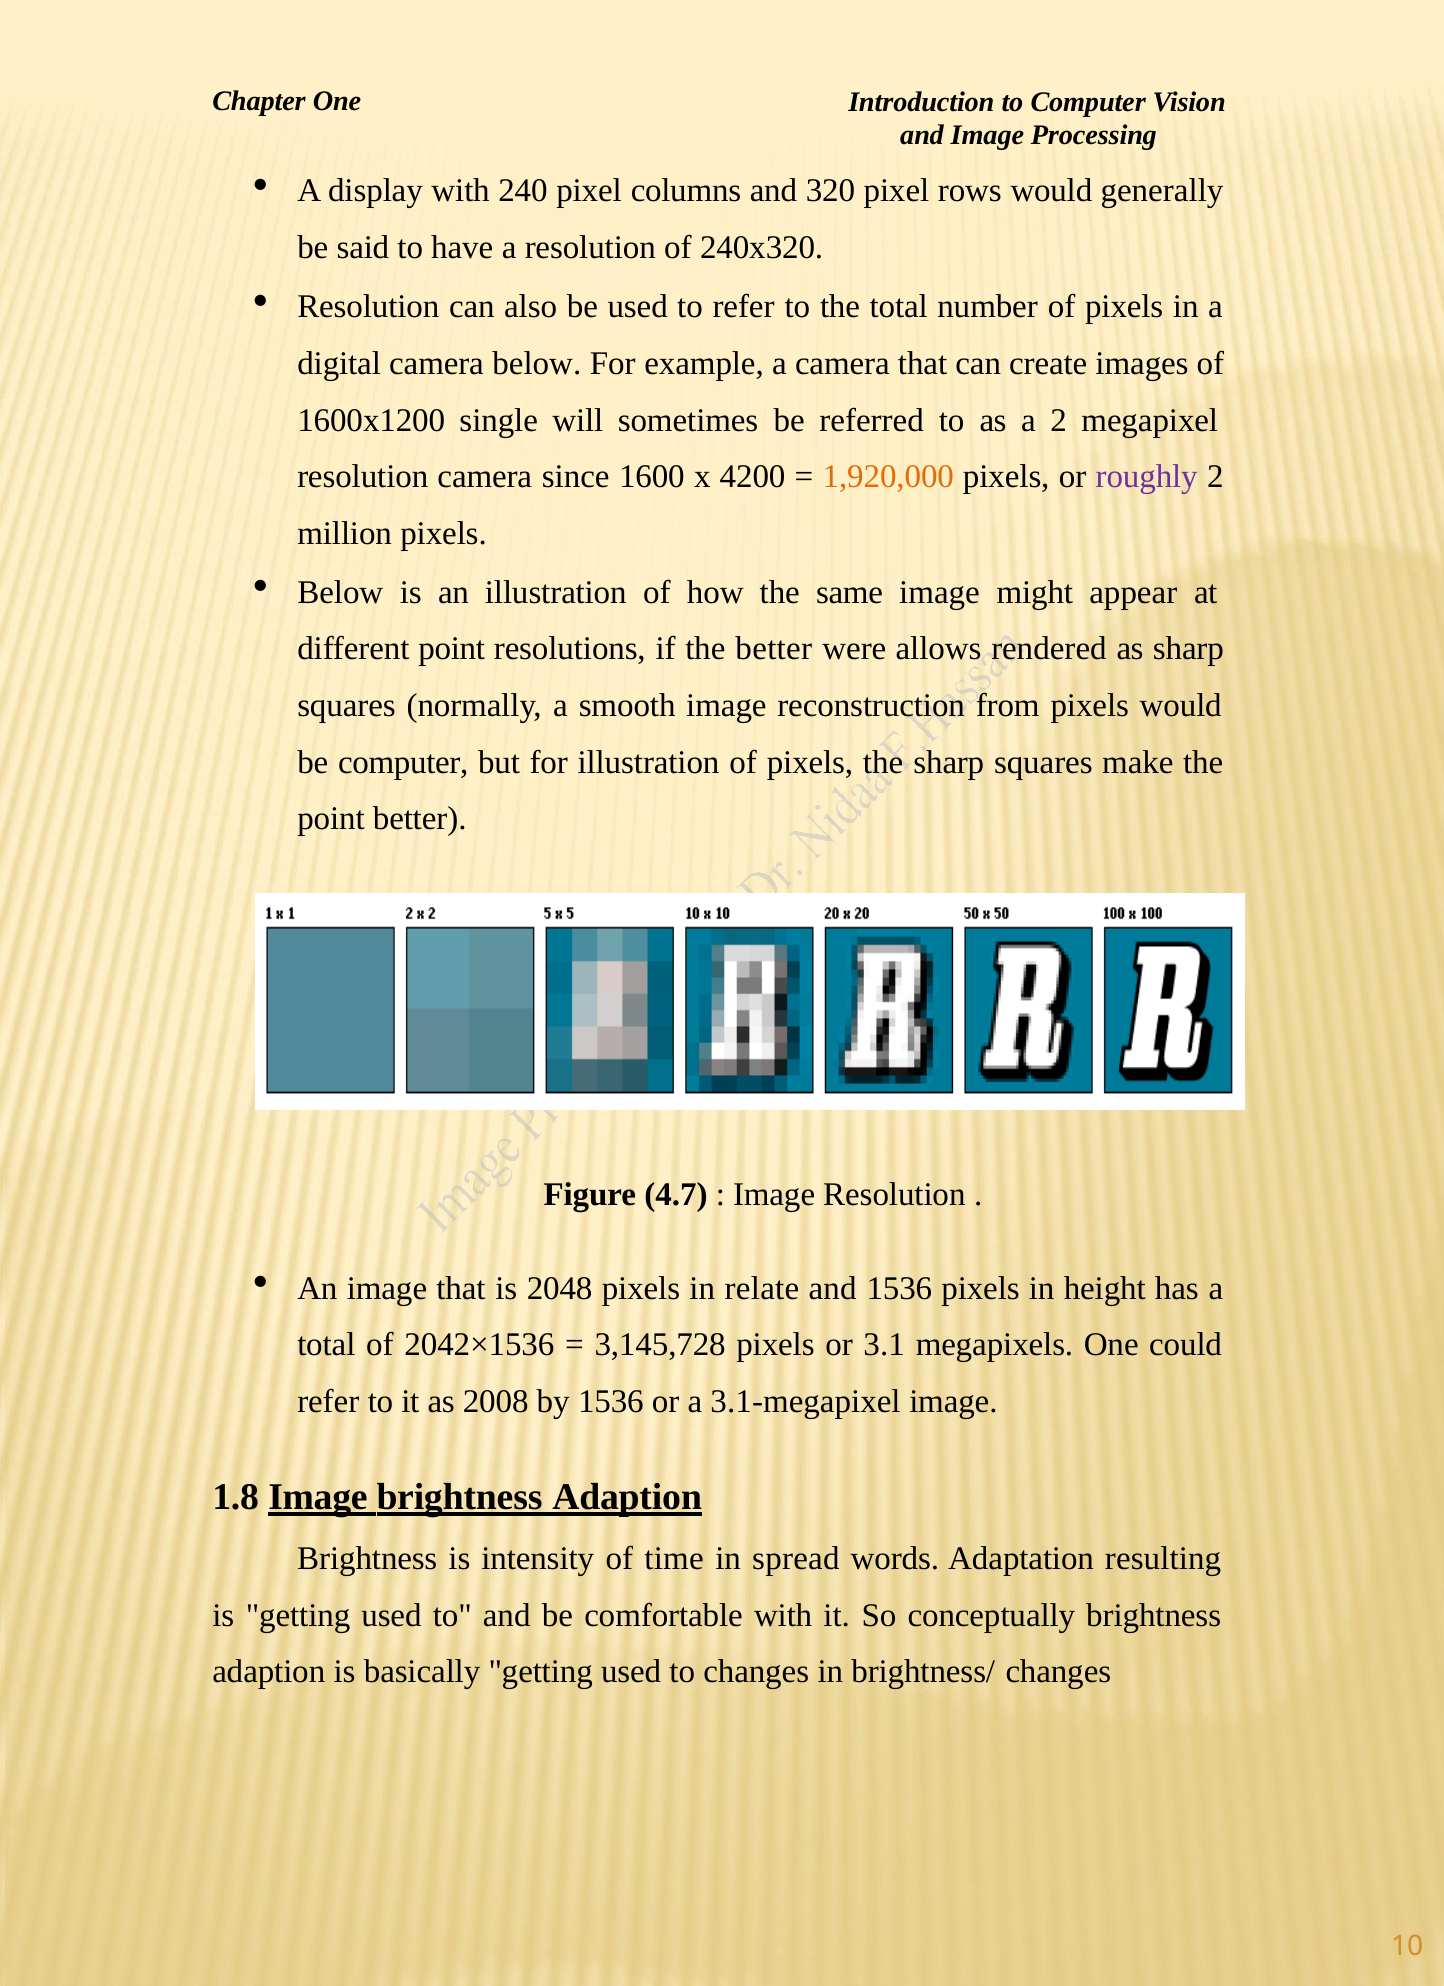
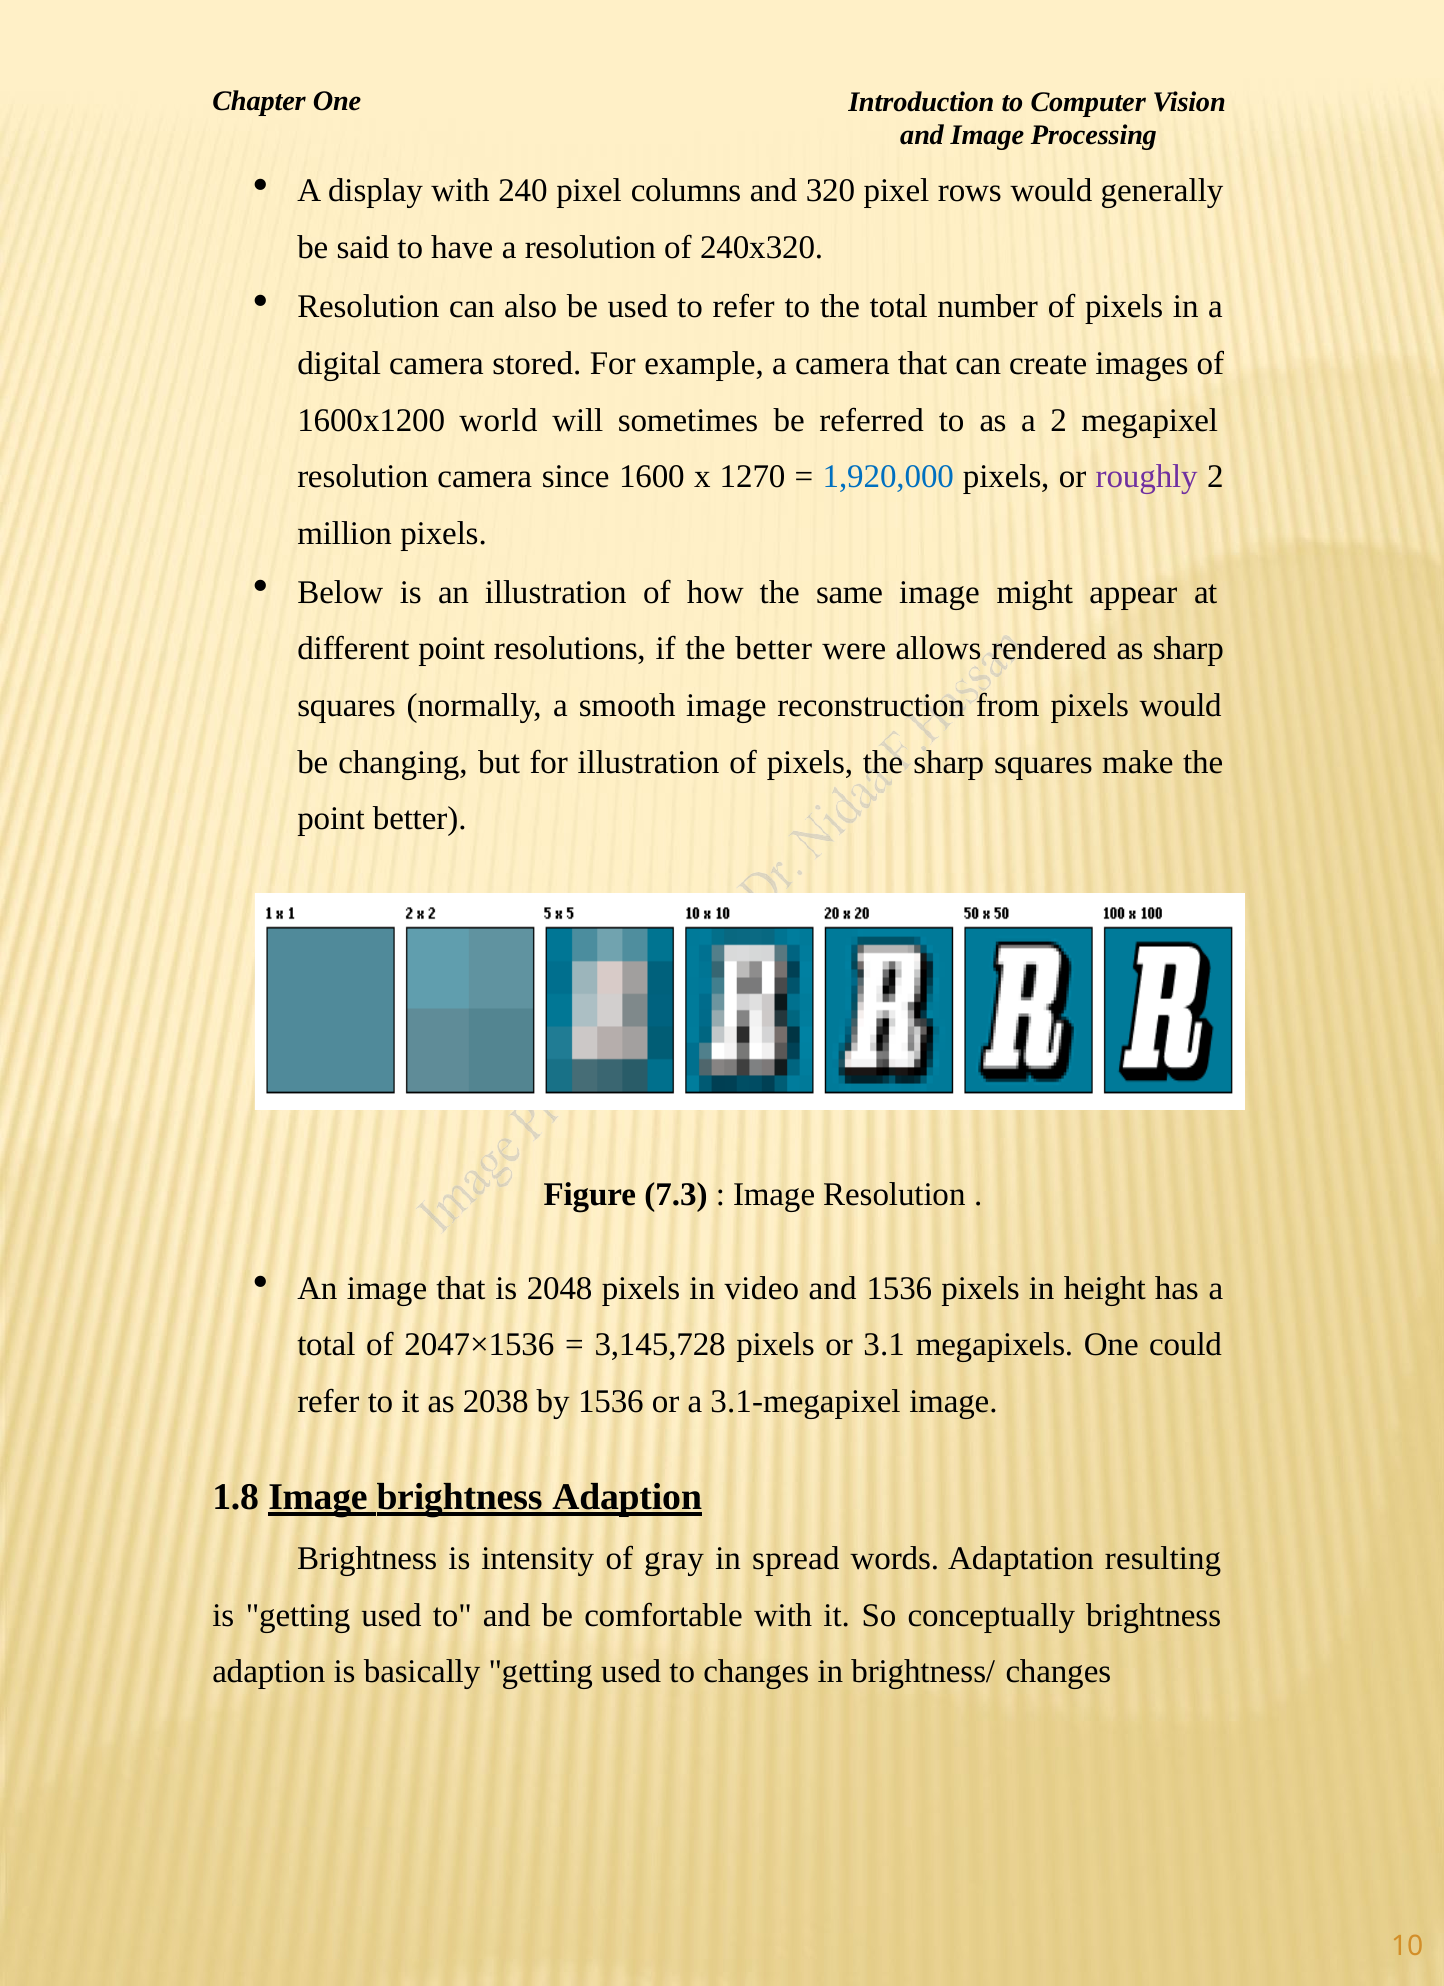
camera below: below -> stored
single: single -> world
4200: 4200 -> 1270
1,920,000 colour: orange -> blue
be computer: computer -> changing
4.7: 4.7 -> 7.3
relate: relate -> video
2042×1536: 2042×1536 -> 2047×1536
2008: 2008 -> 2038
time: time -> gray
